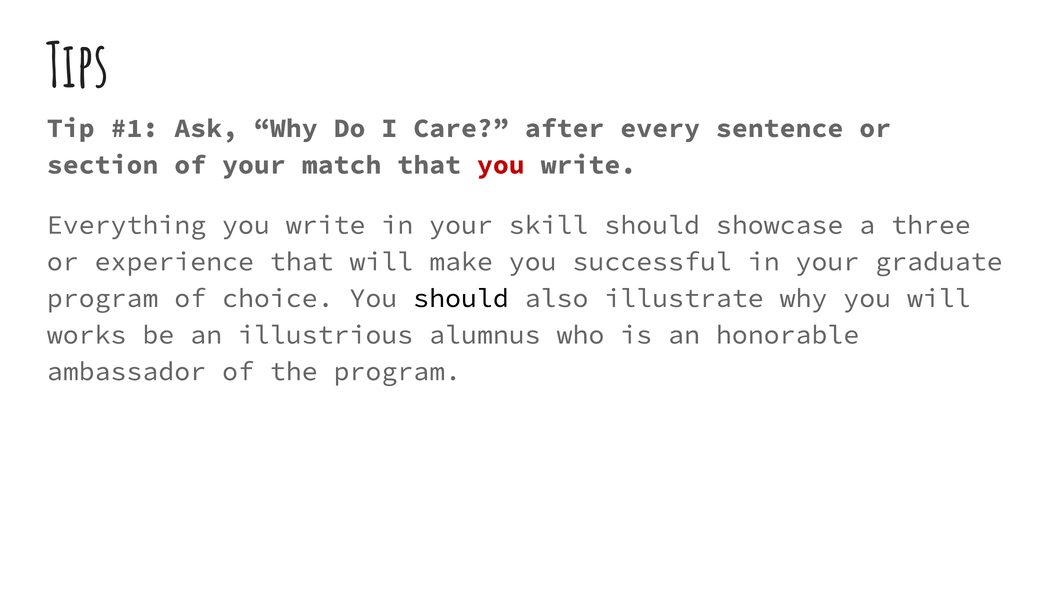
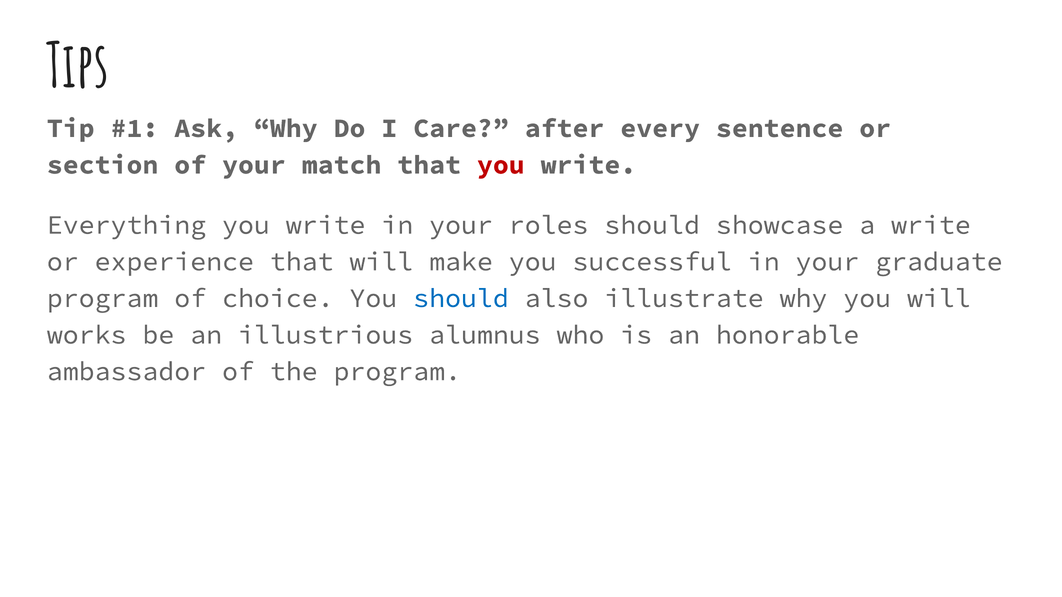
skill: skill -> roles
a three: three -> write
should at (461, 298) colour: black -> blue
